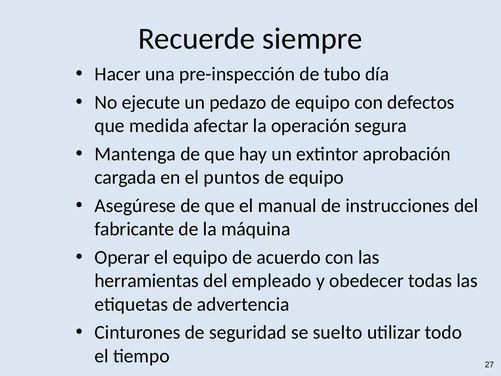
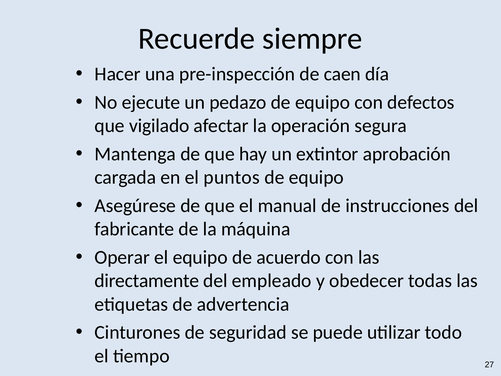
tubo: tubo -> caen
medida: medida -> vigilado
herramientas: herramientas -> directamente
suelto: suelto -> puede
